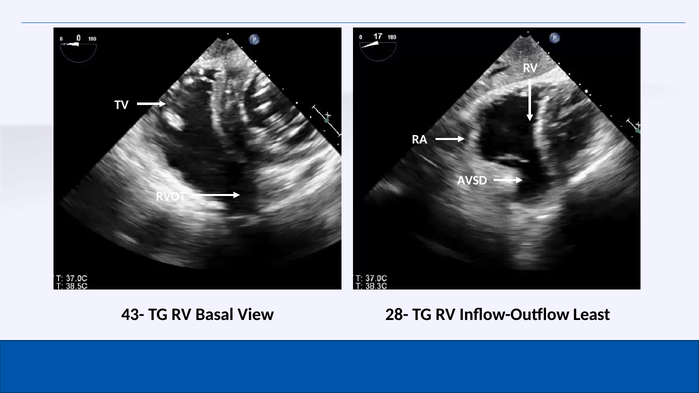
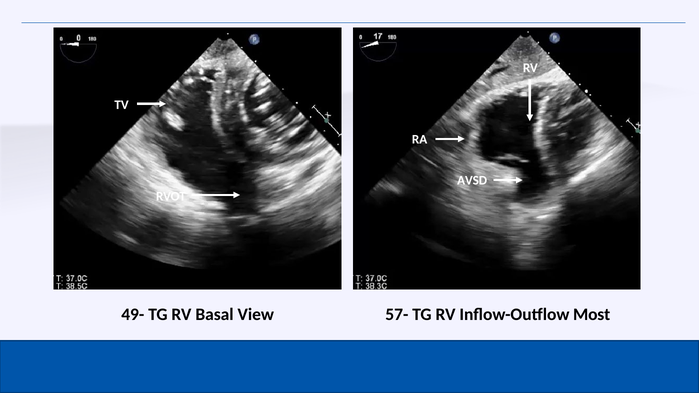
43-: 43- -> 49-
28-: 28- -> 57-
Least: Least -> Most
